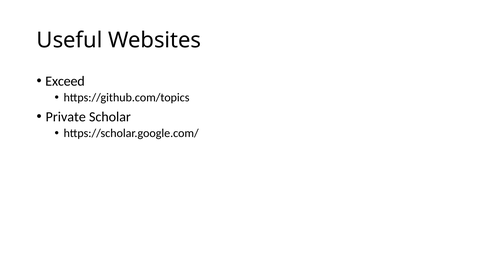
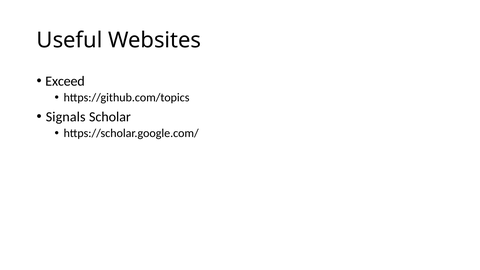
Private: Private -> Signals
